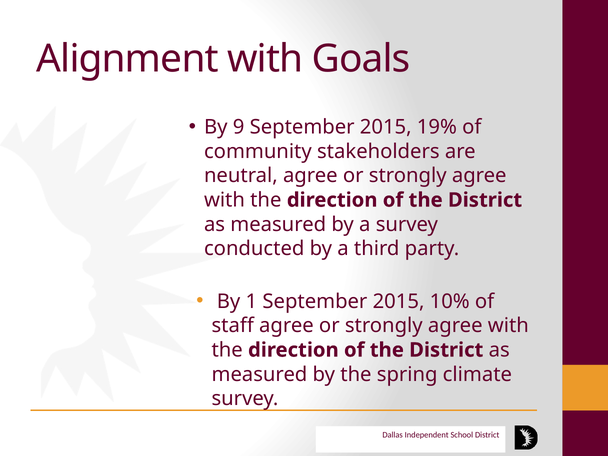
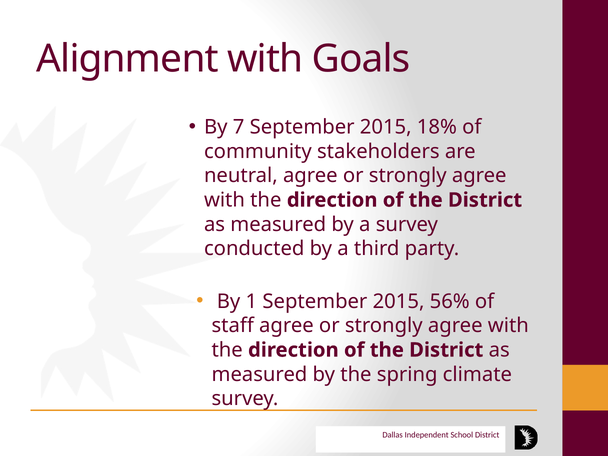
9: 9 -> 7
19%: 19% -> 18%
10%: 10% -> 56%
